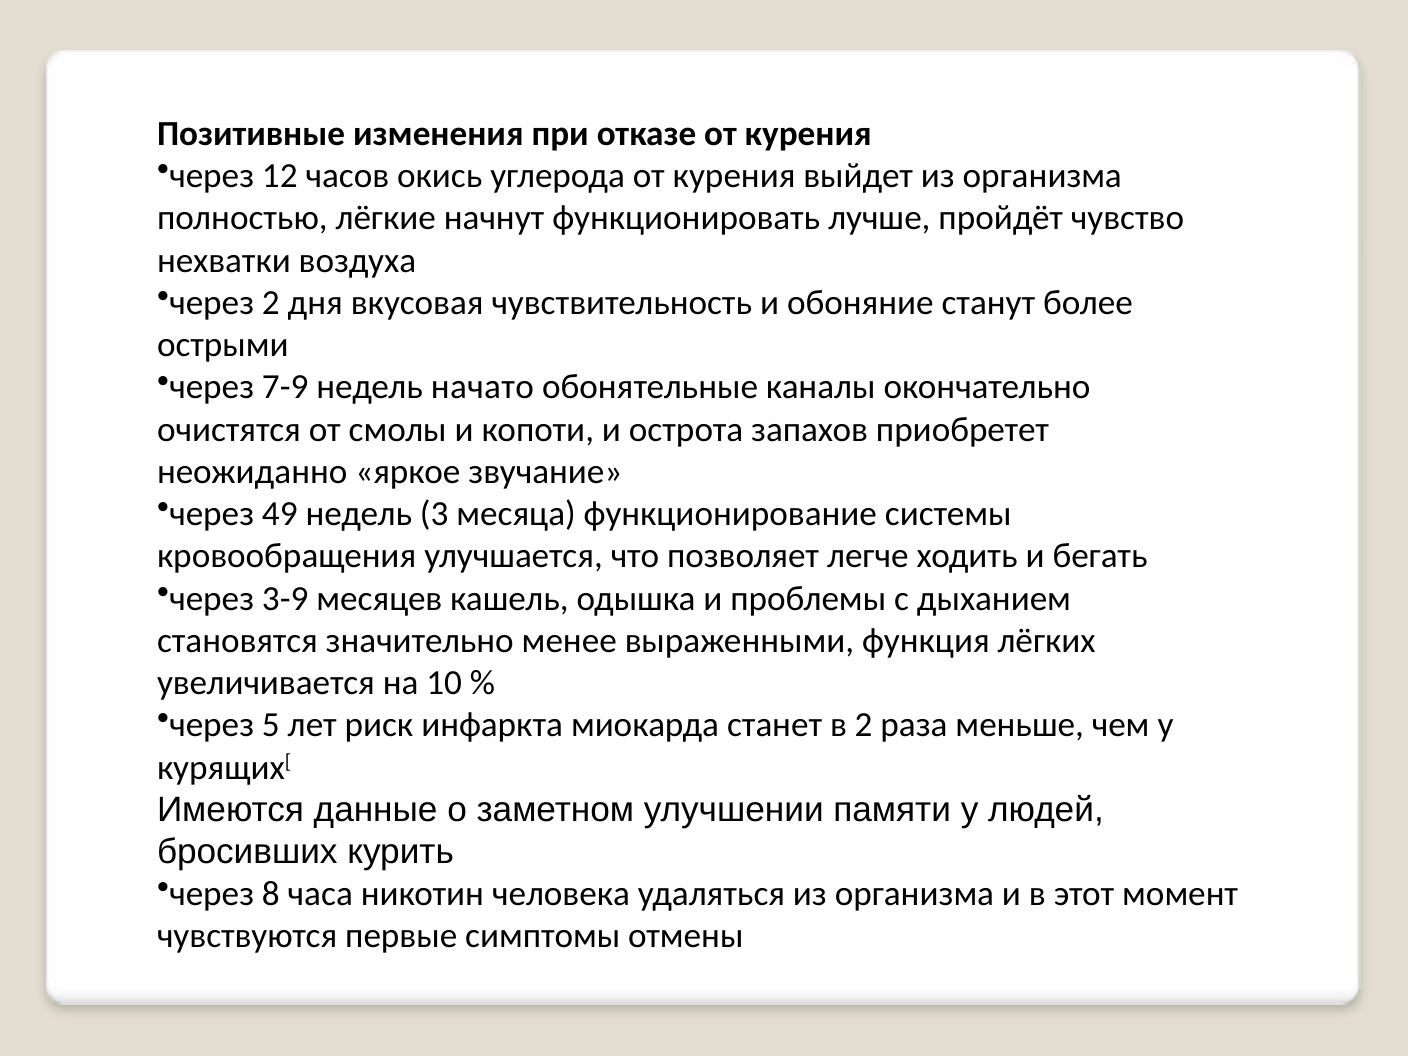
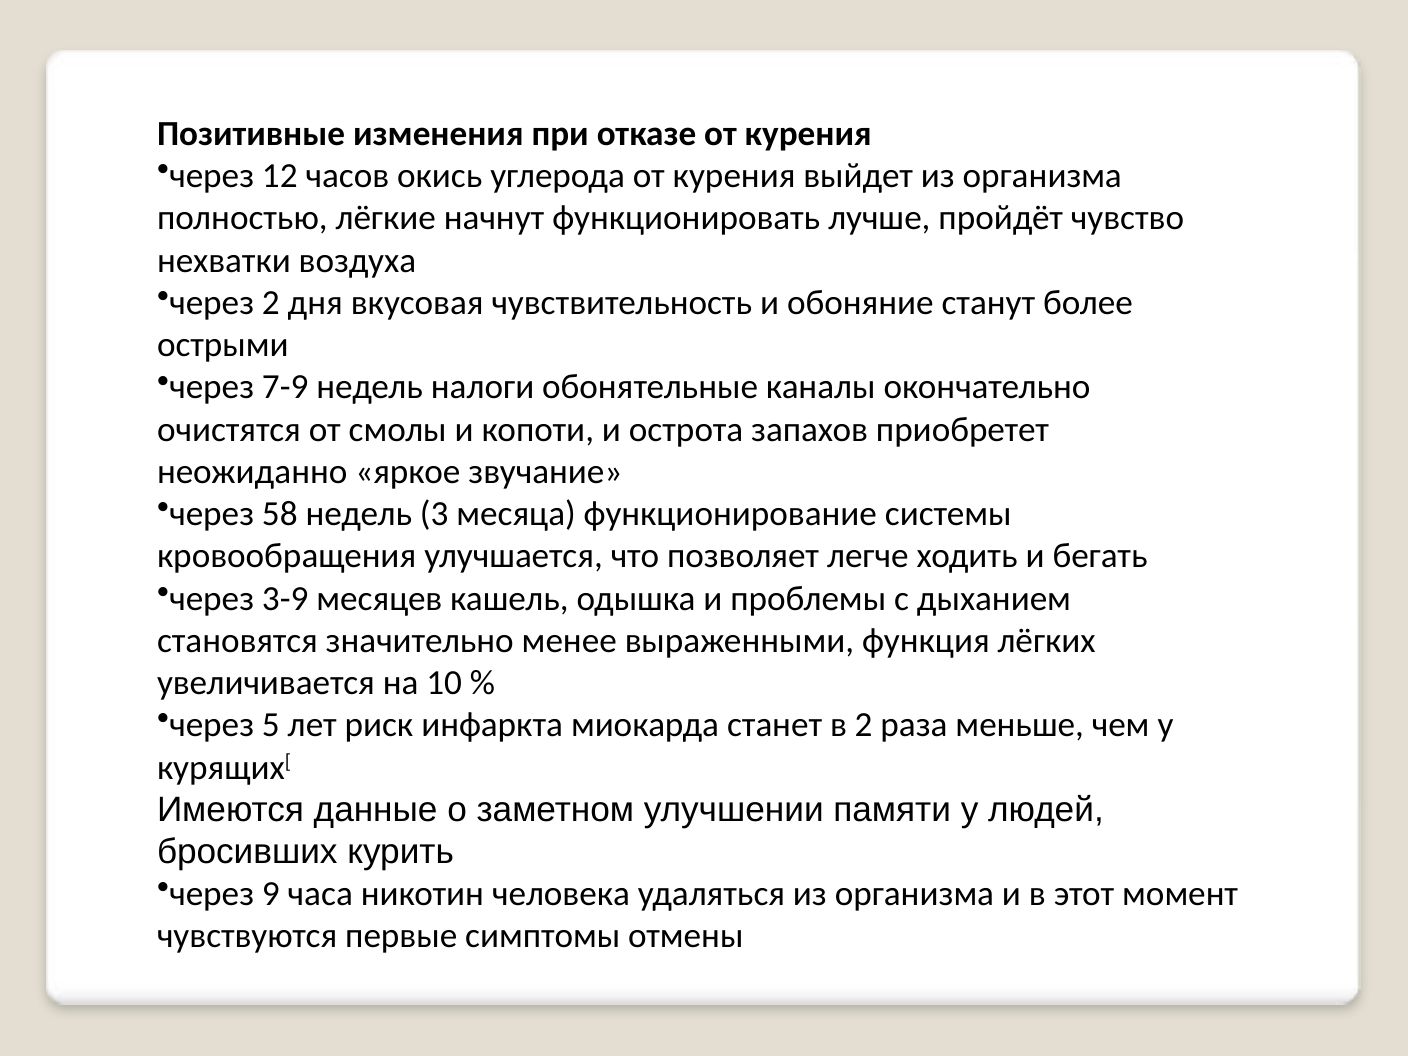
начато: начато -> налоги
49: 49 -> 58
8: 8 -> 9
